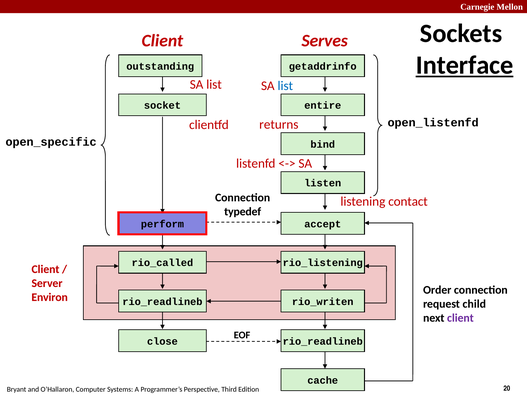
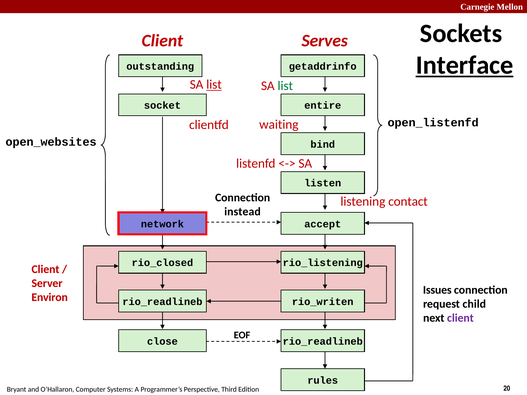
list at (214, 85) underline: none -> present
list at (285, 86) colour: blue -> green
returns: returns -> waiting
open_specific: open_specific -> open_websites
typedef: typedef -> instead
perform: perform -> network
rio_called: rio_called -> rio_closed
Order: Order -> Issues
cache: cache -> rules
